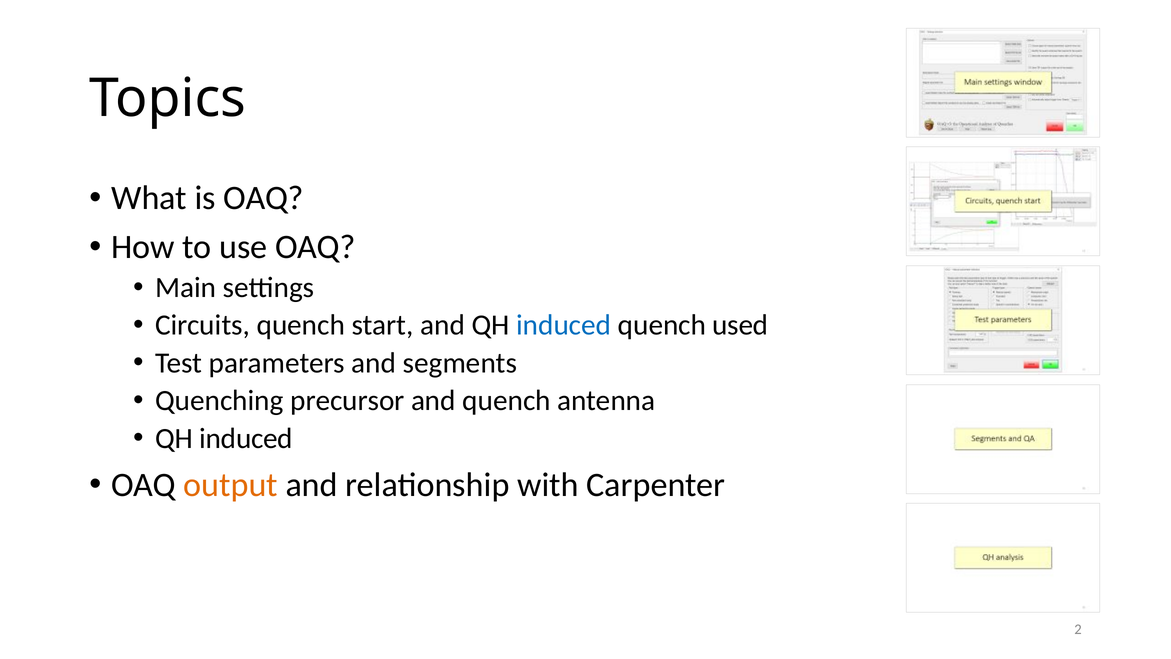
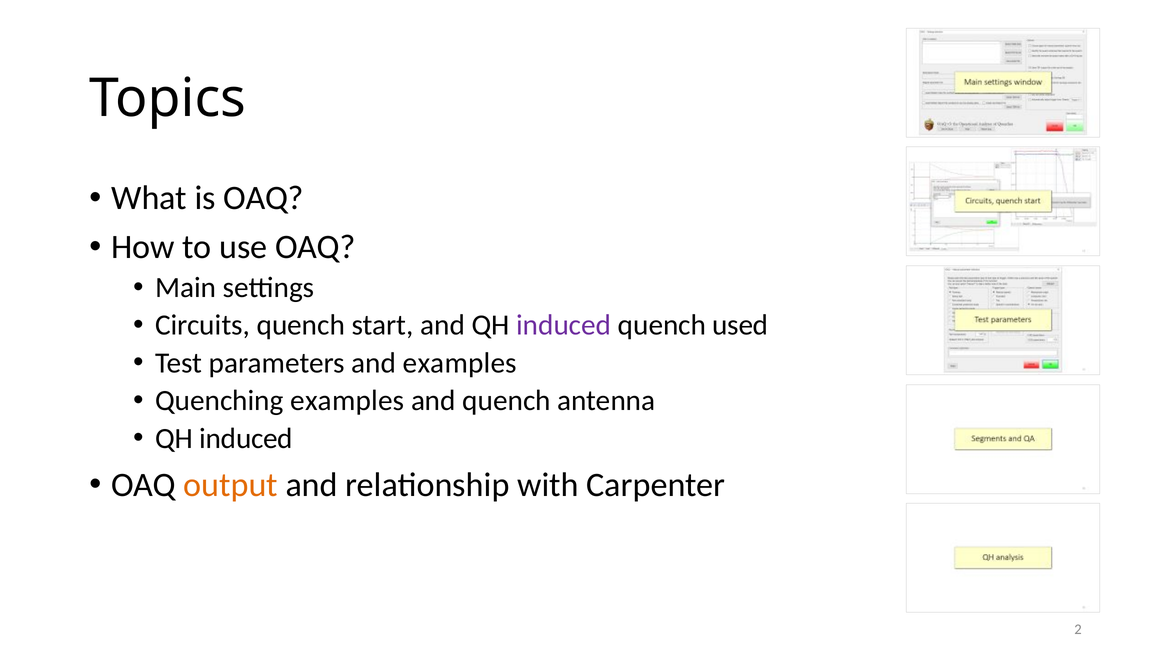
induced at (564, 325) colour: blue -> purple
and segments: segments -> examples
Quenching precursor: precursor -> examples
